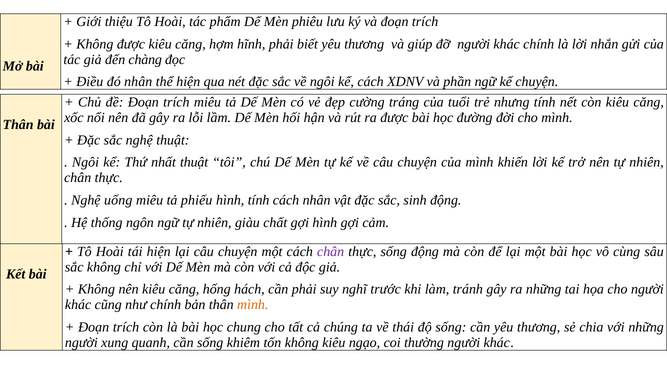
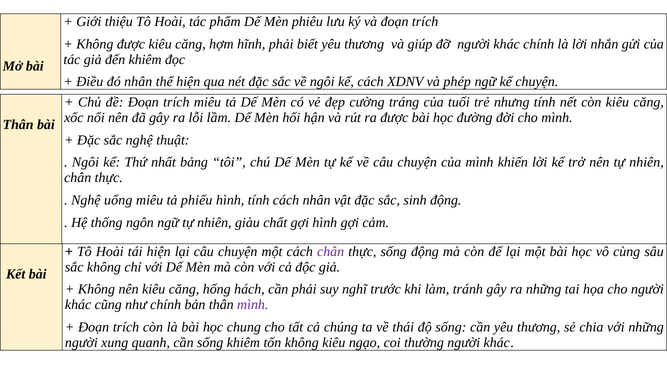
đến chàng: chàng -> khiêm
phần: phần -> phép
nhất thuật: thuật -> bảng
mình at (253, 305) colour: orange -> purple
